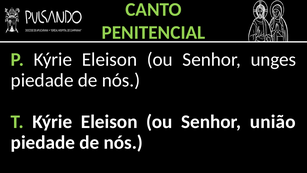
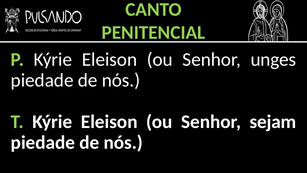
união: união -> sejam
